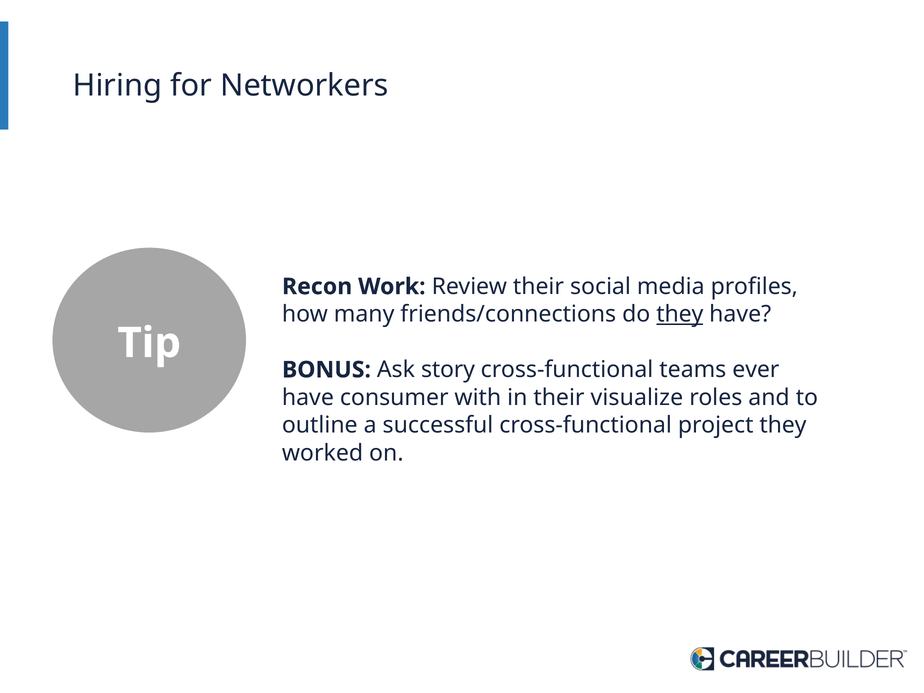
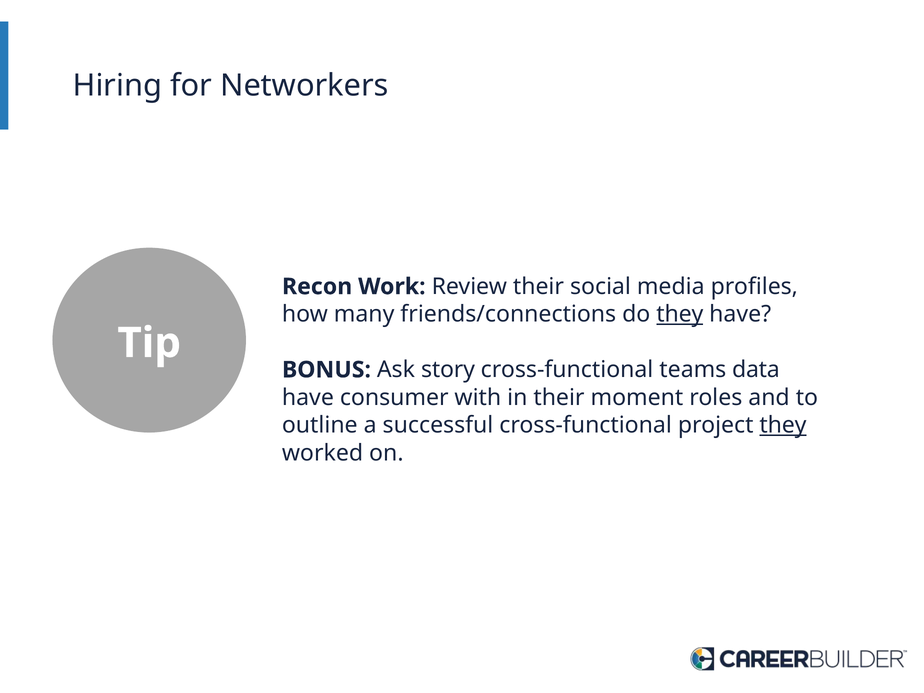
ever: ever -> data
visualize: visualize -> moment
they at (783, 425) underline: none -> present
